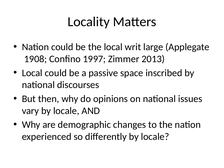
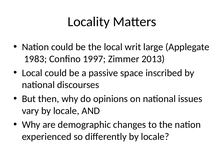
1908: 1908 -> 1983
